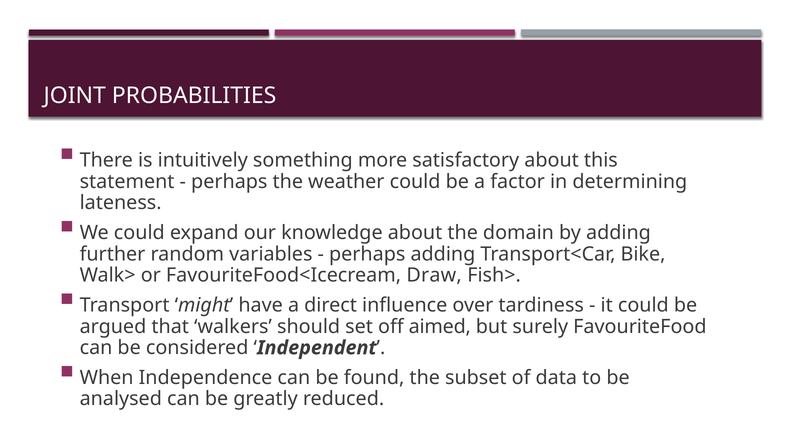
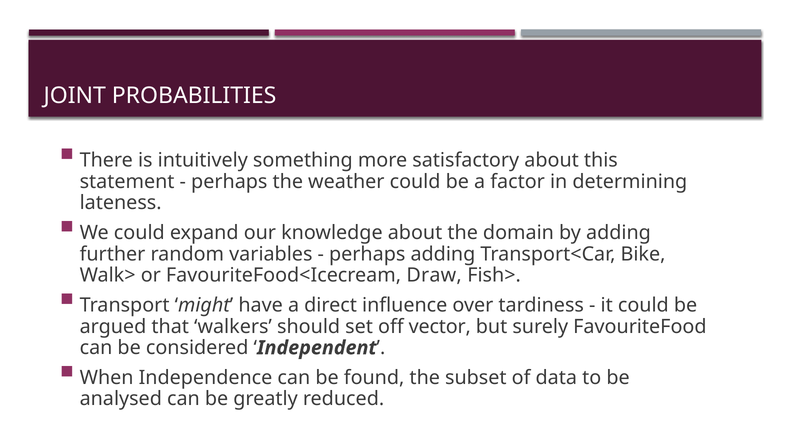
aimed: aimed -> vector
